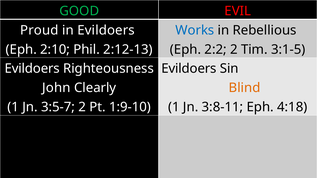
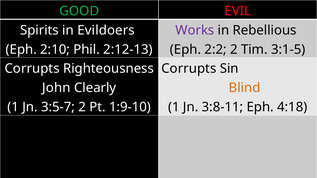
Proud: Proud -> Spirits
Works colour: blue -> purple
Evildoers at (32, 69): Evildoers -> Corrupts
Evildoers at (189, 69): Evildoers -> Corrupts
